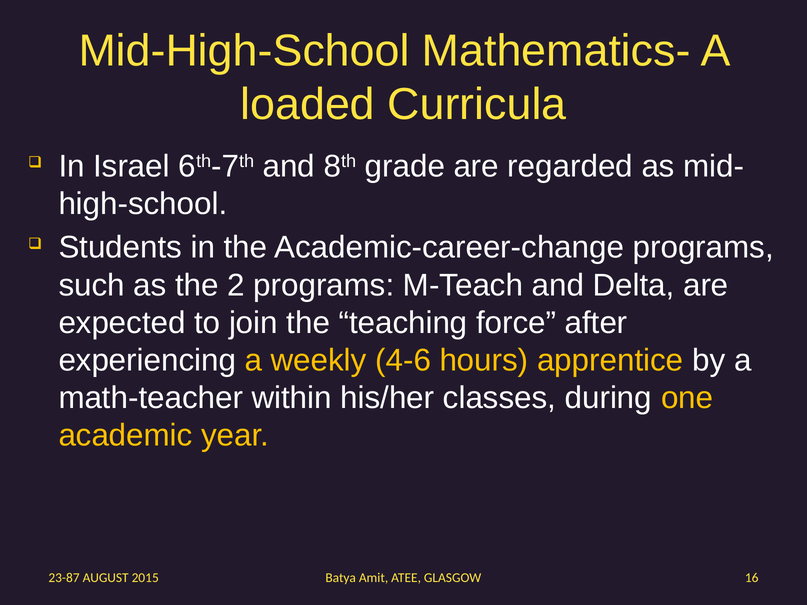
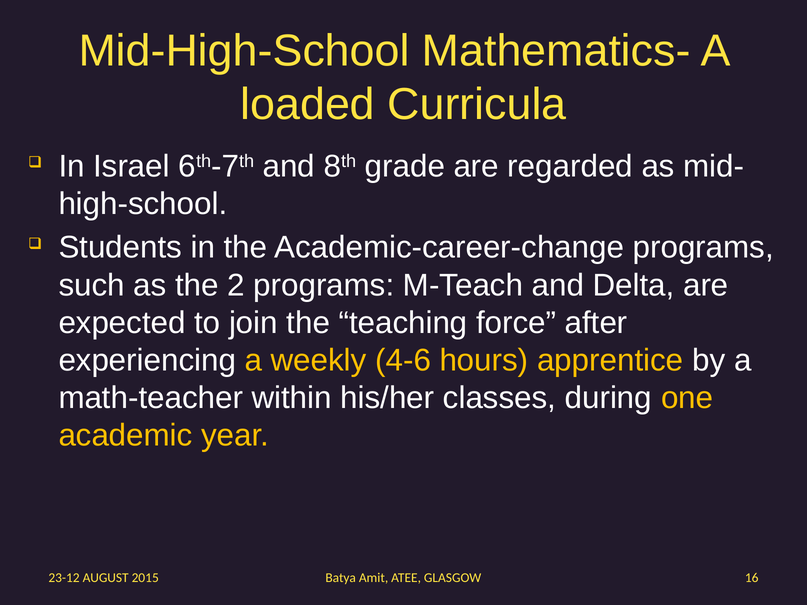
23-87: 23-87 -> 23-12
